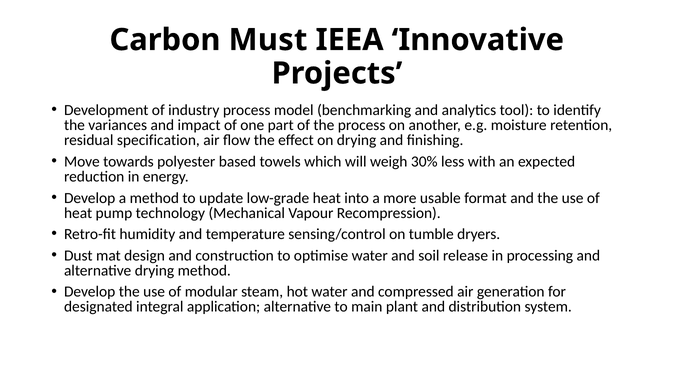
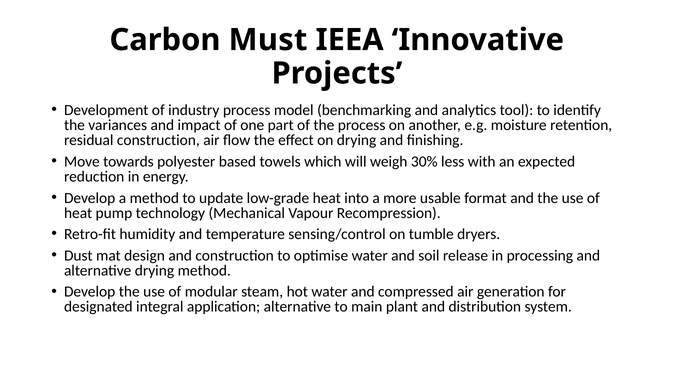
residual specification: specification -> construction
